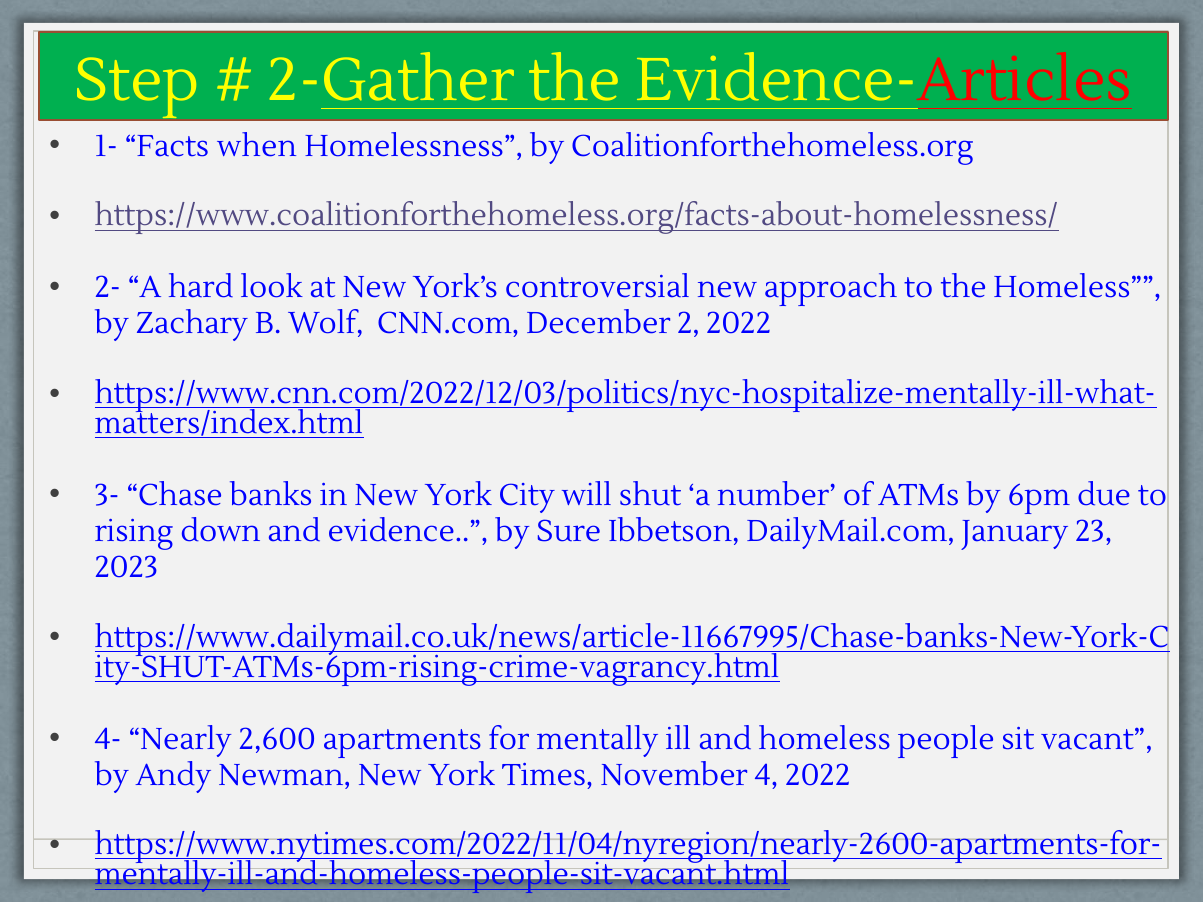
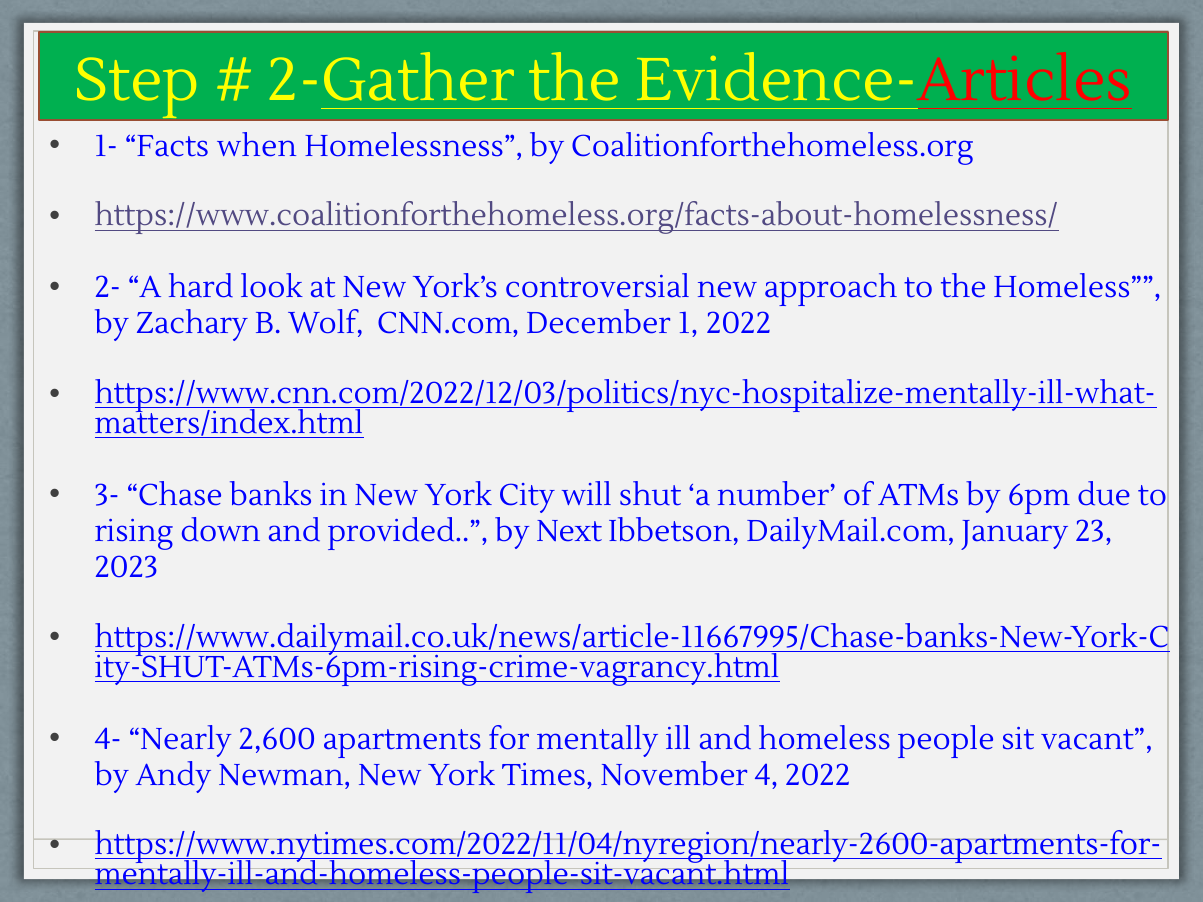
2: 2 -> 1
evidence: evidence -> provided
Sure: Sure -> Next
